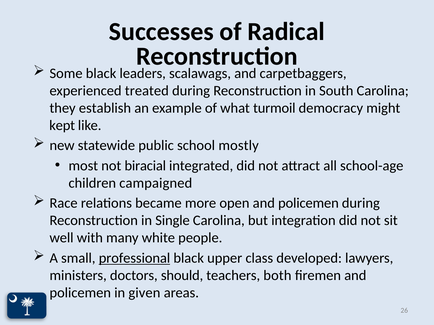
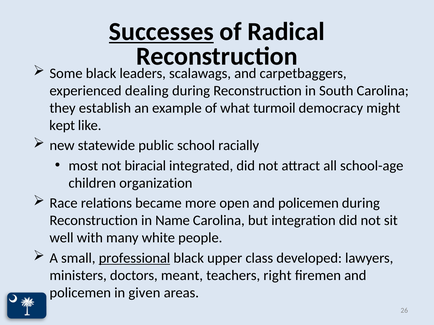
Successes underline: none -> present
treated: treated -> dealing
mostly: mostly -> racially
campaigned: campaigned -> organization
Single: Single -> Name
should: should -> meant
both: both -> right
